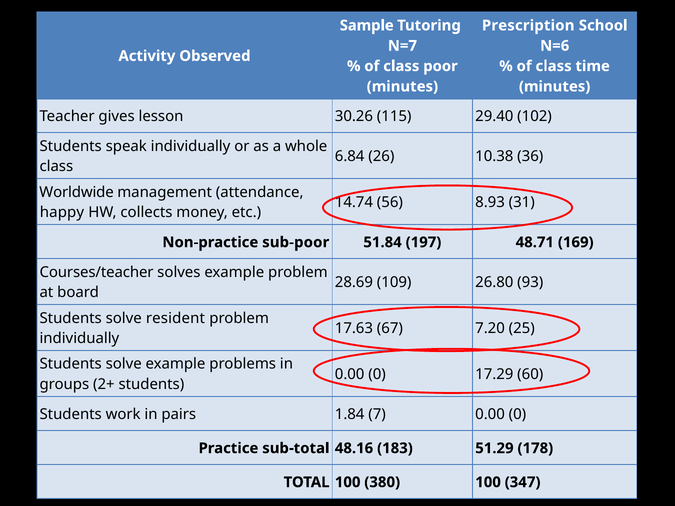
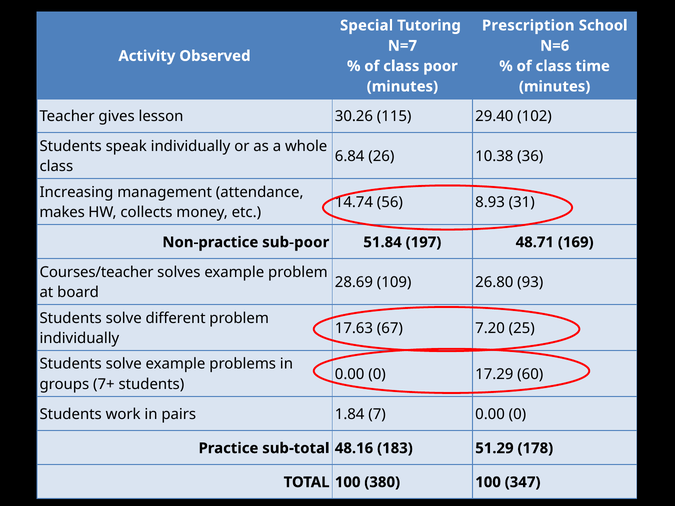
Sample: Sample -> Special
Worldwide: Worldwide -> Increasing
happy: happy -> makes
resident: resident -> different
2+: 2+ -> 7+
